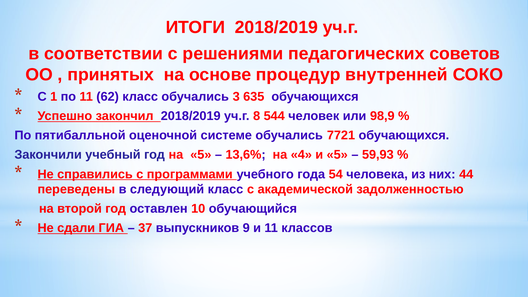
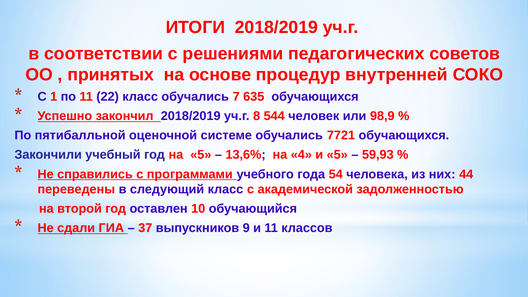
62: 62 -> 22
3: 3 -> 7
